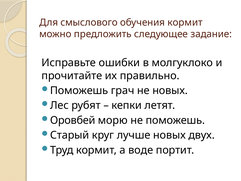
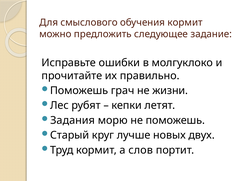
не новых: новых -> жизни
Оровбей: Оровбей -> Задания
воде: воде -> слов
